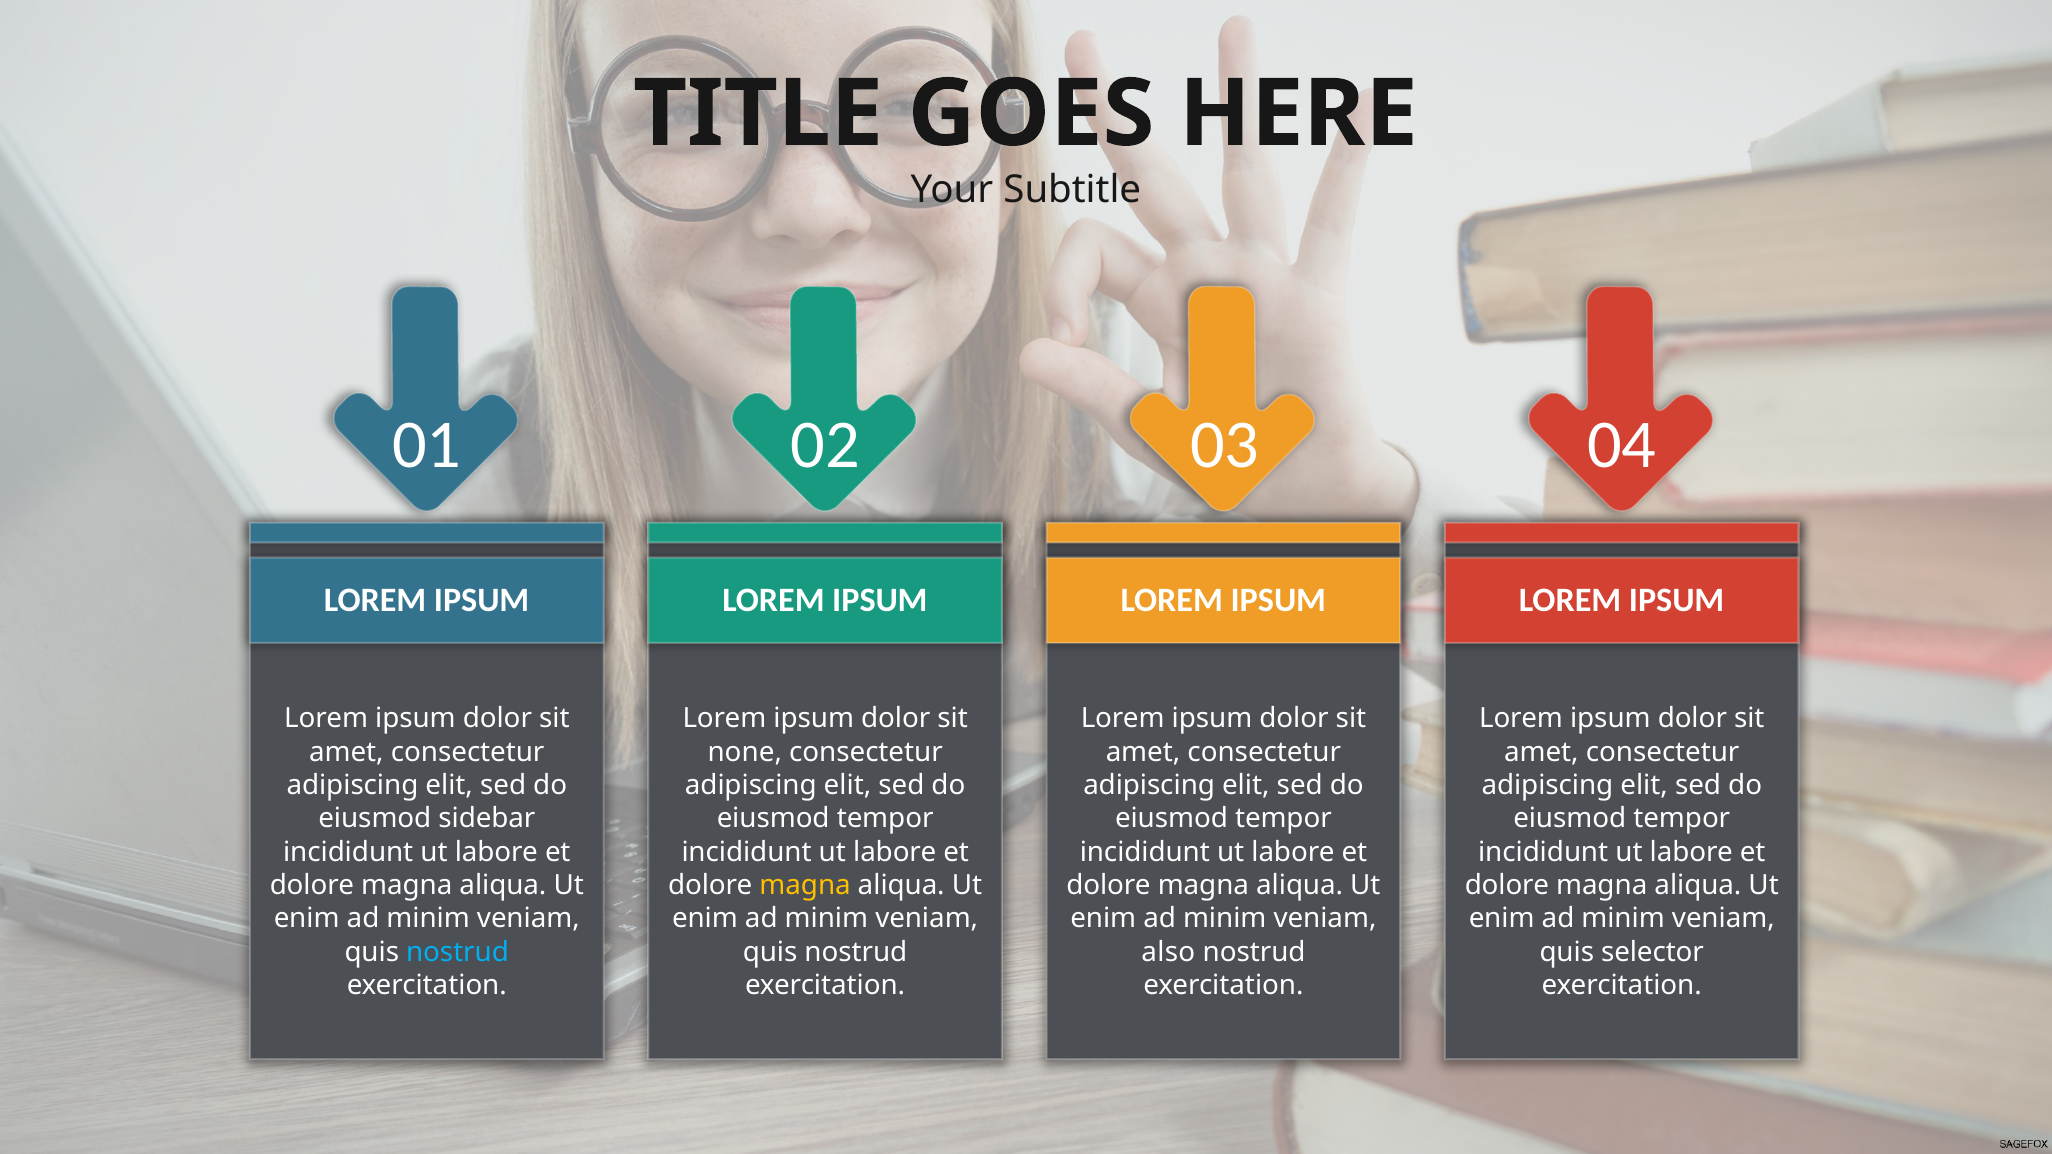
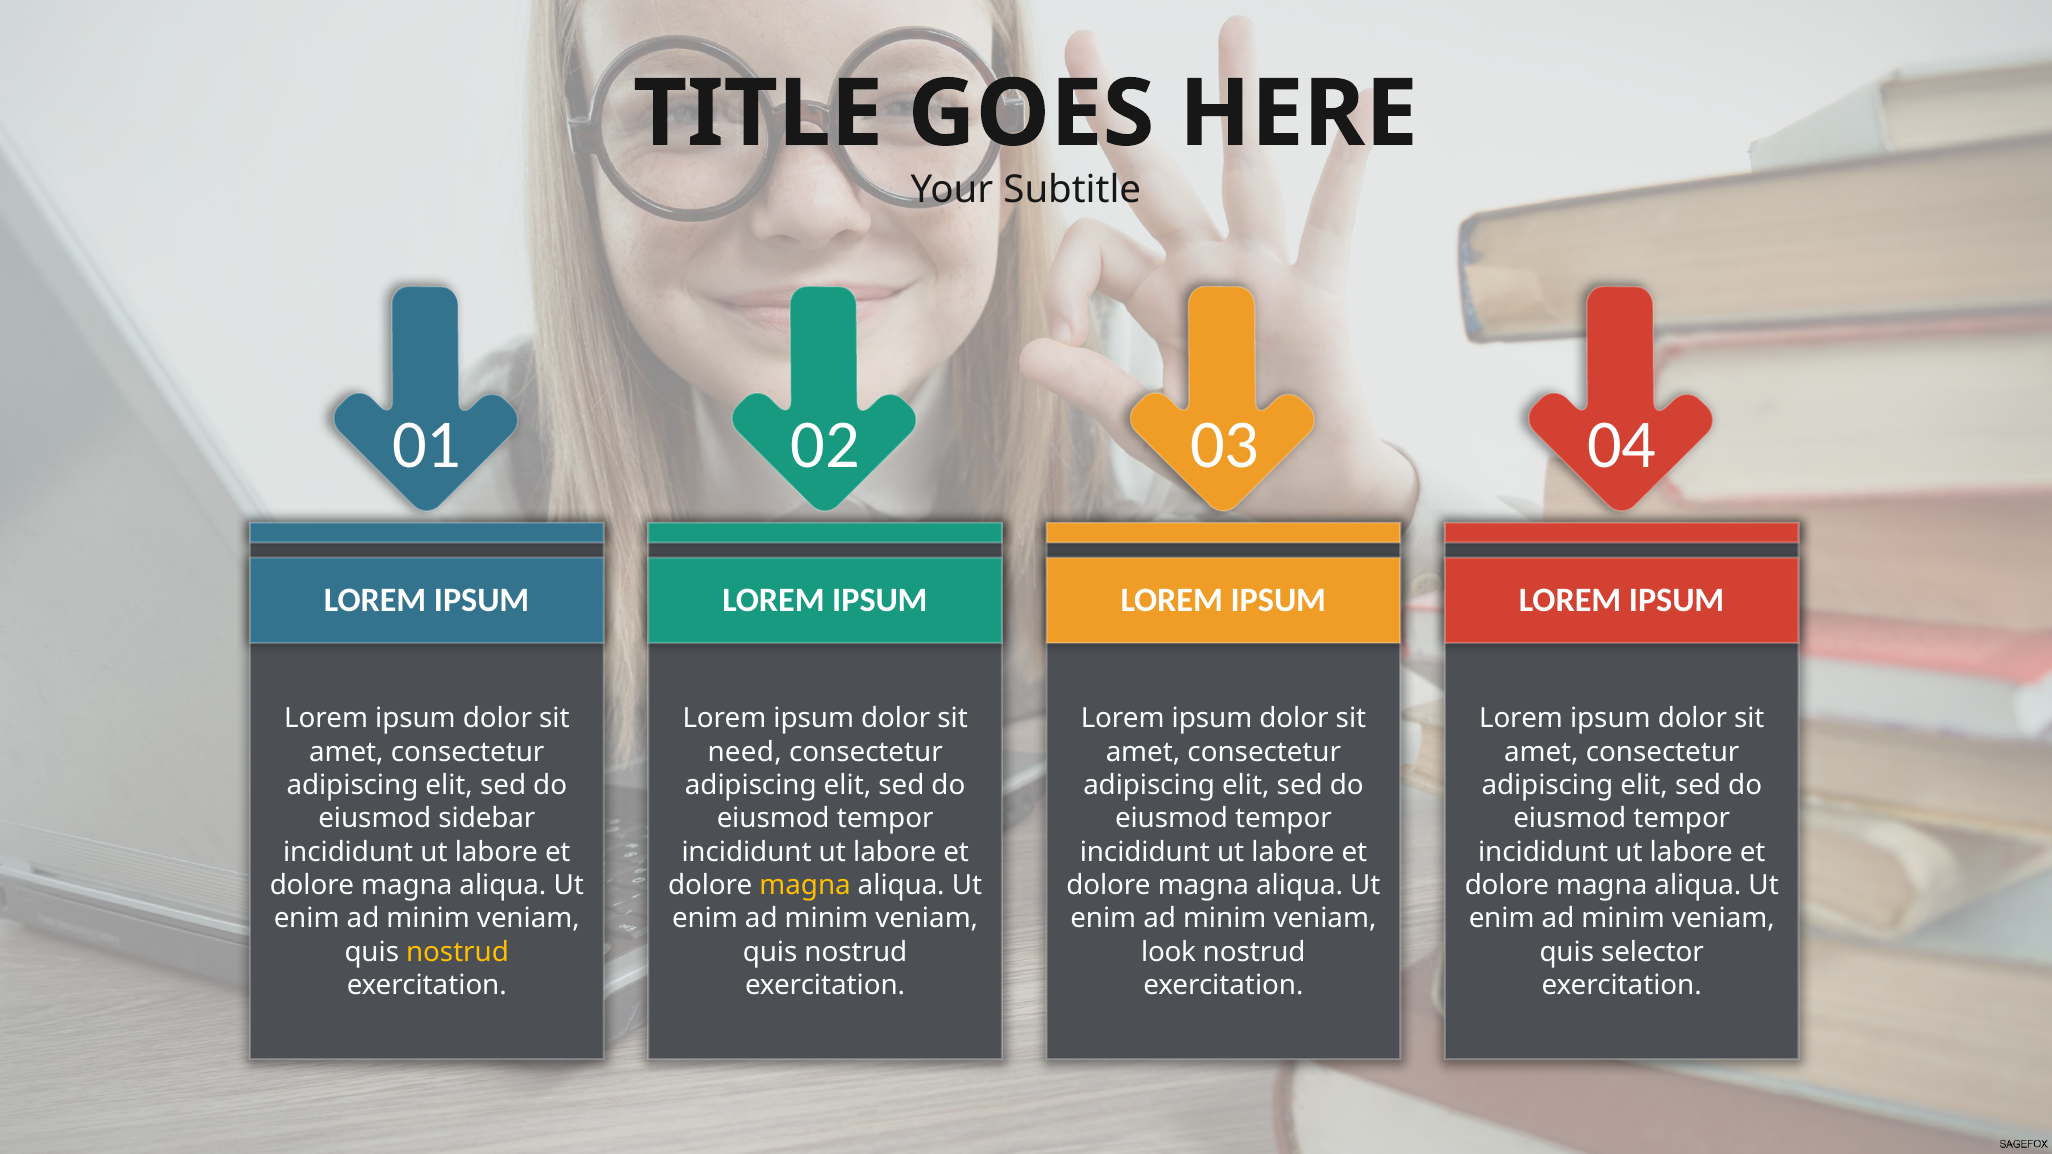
none: none -> need
nostrud at (457, 952) colour: light blue -> yellow
also: also -> look
